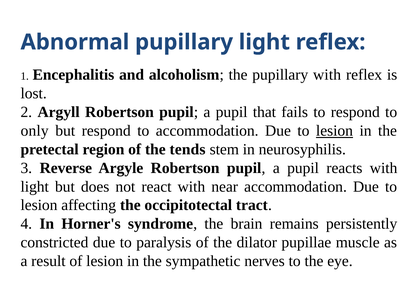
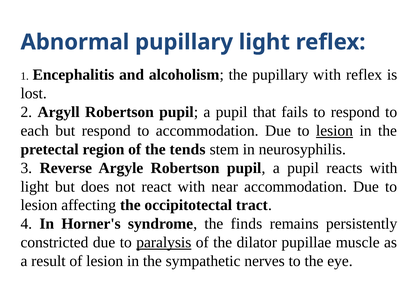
only: only -> each
brain: brain -> finds
paralysis underline: none -> present
